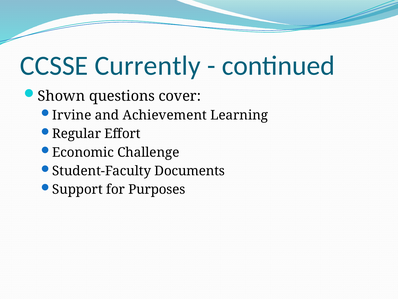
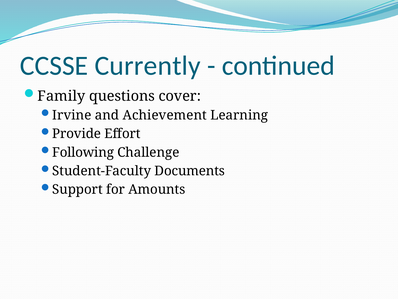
Shown: Shown -> Family
Regular: Regular -> Provide
Economic: Economic -> Following
Purposes: Purposes -> Amounts
